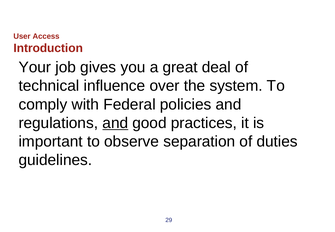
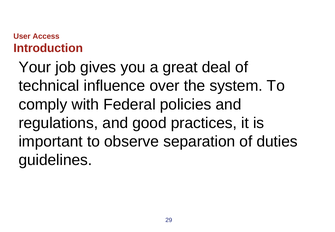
and at (115, 123) underline: present -> none
